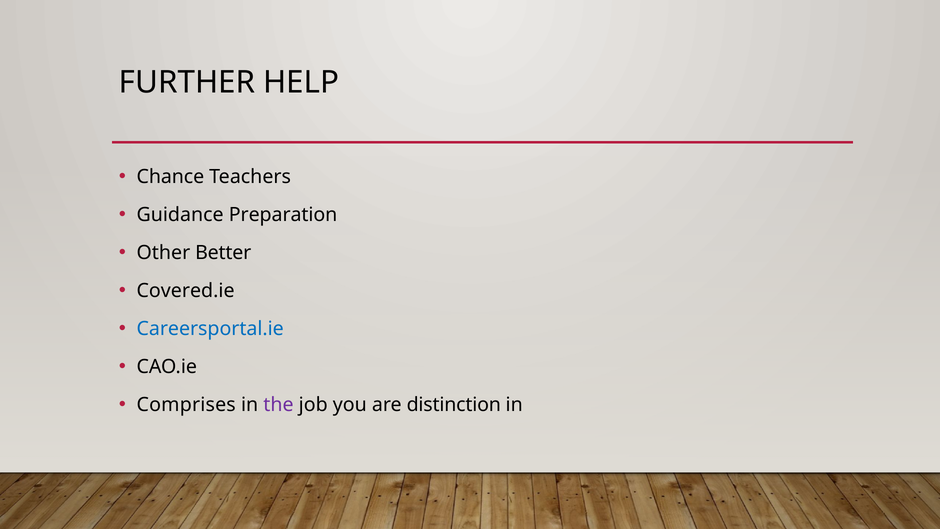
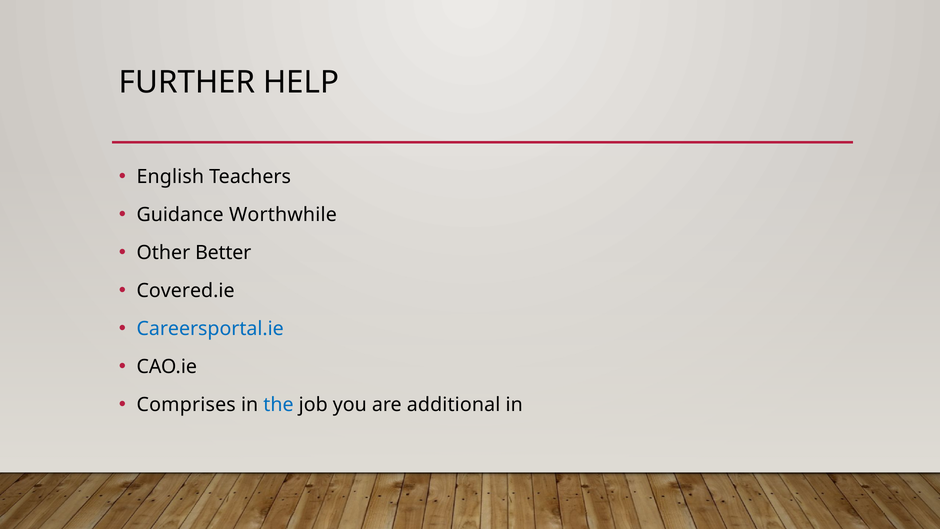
Chance: Chance -> English
Preparation: Preparation -> Worthwhile
the colour: purple -> blue
distinction: distinction -> additional
